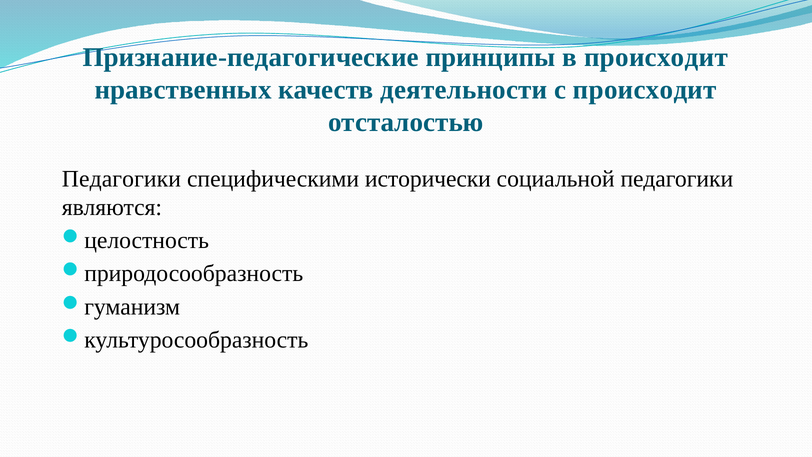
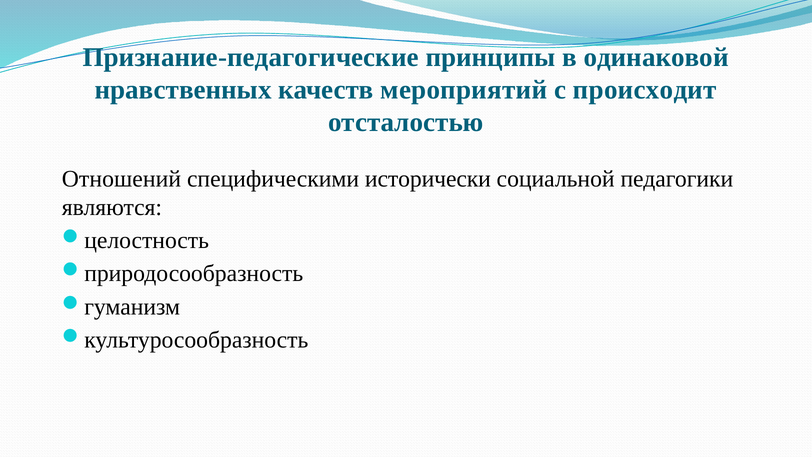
в происходит: происходит -> одинаковой
деятельности: деятельности -> мероприятий
Педагогики at (121, 179): Педагогики -> Отношений
